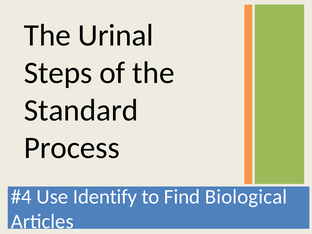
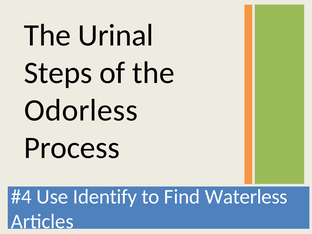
Standard: Standard -> Odorless
Biological: Biological -> Waterless
